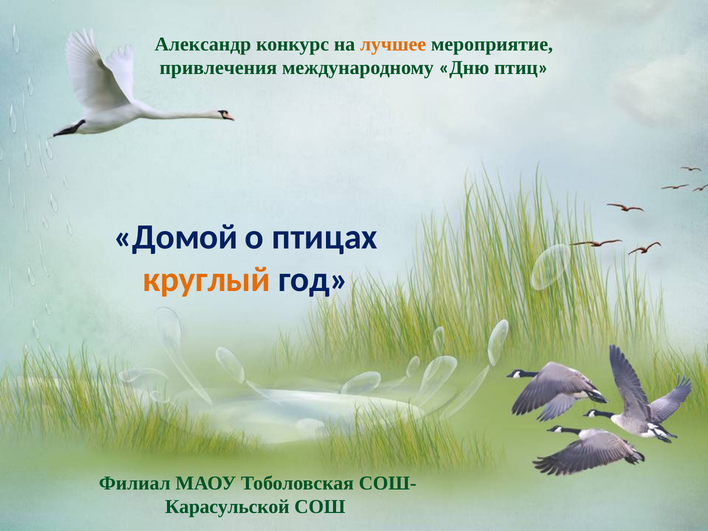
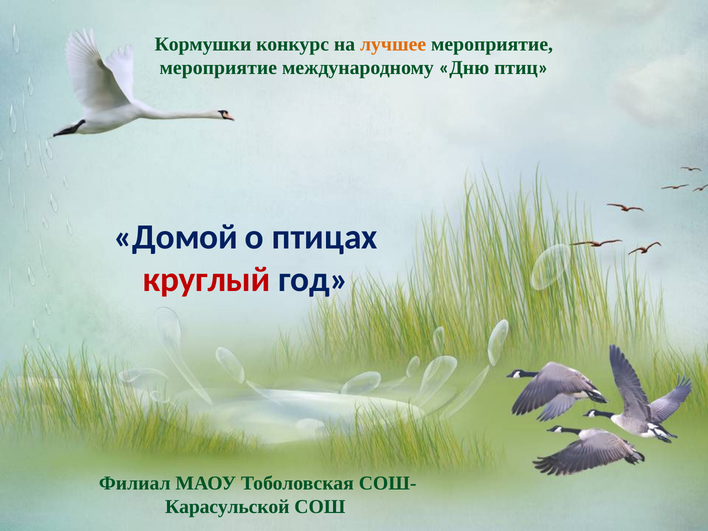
Александр: Александр -> Кормушки
привлечения at (218, 68): привлечения -> мероприятие
круглый colour: orange -> red
